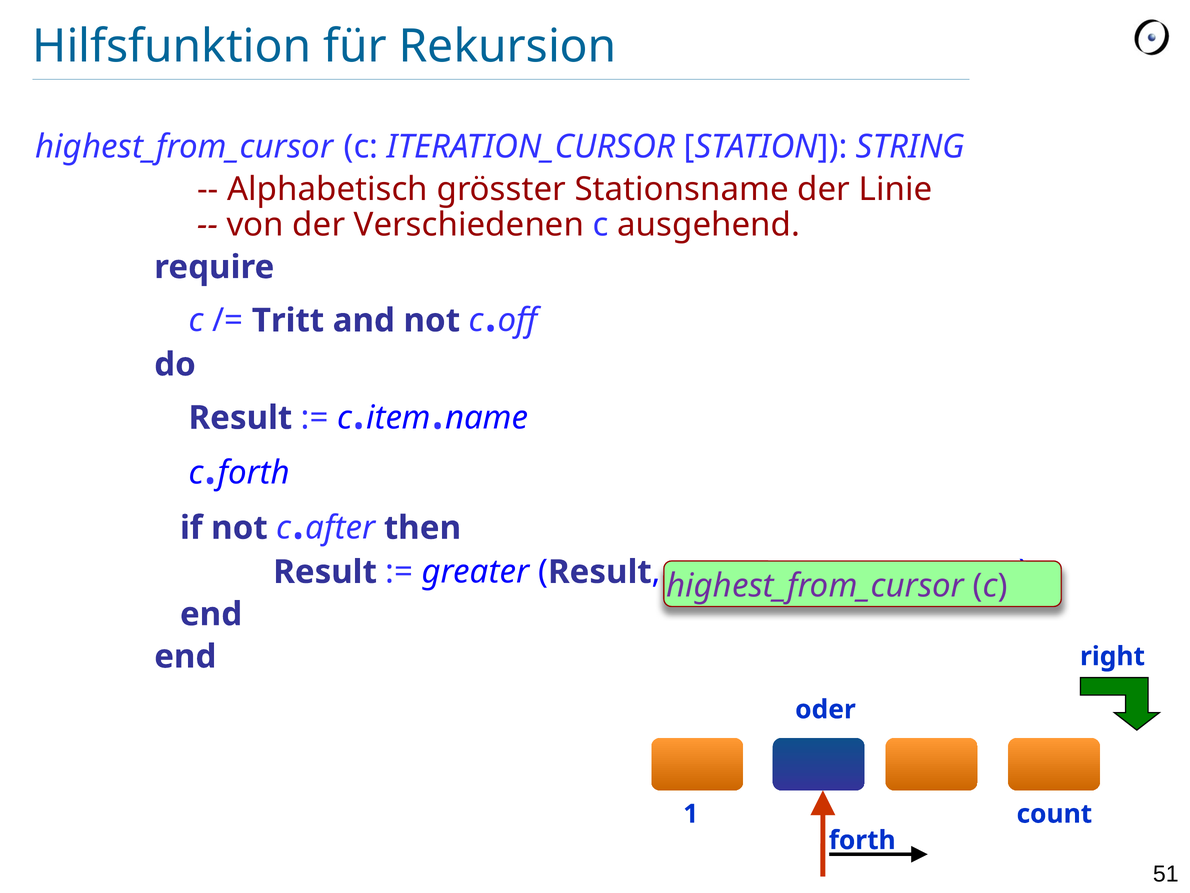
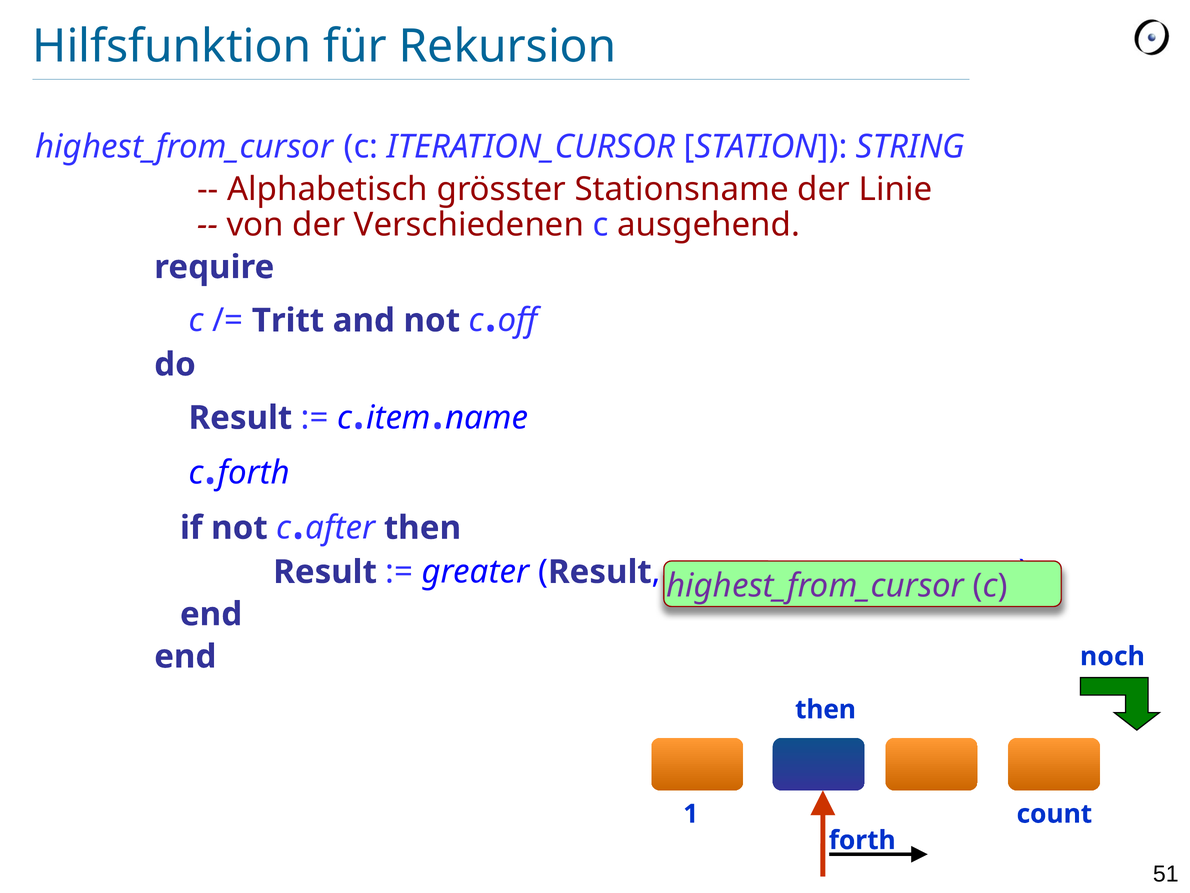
right: right -> noch
oder at (825, 709): oder -> then
